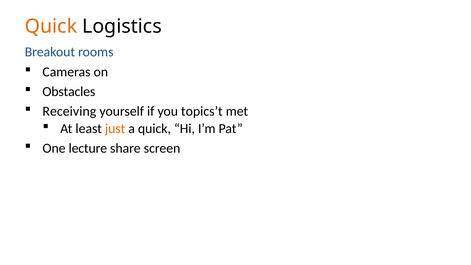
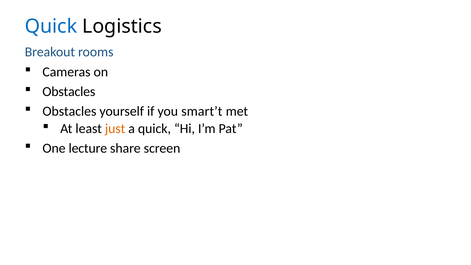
Quick at (51, 26) colour: orange -> blue
Receiving at (69, 111): Receiving -> Obstacles
topics’t: topics’t -> smart’t
